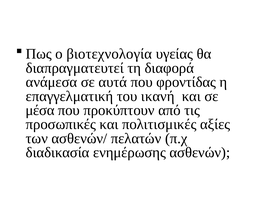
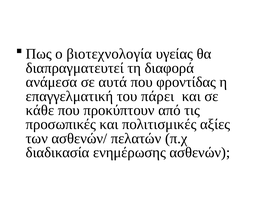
ικανή: ικανή -> πάρει
μέσα: μέσα -> κάθε
